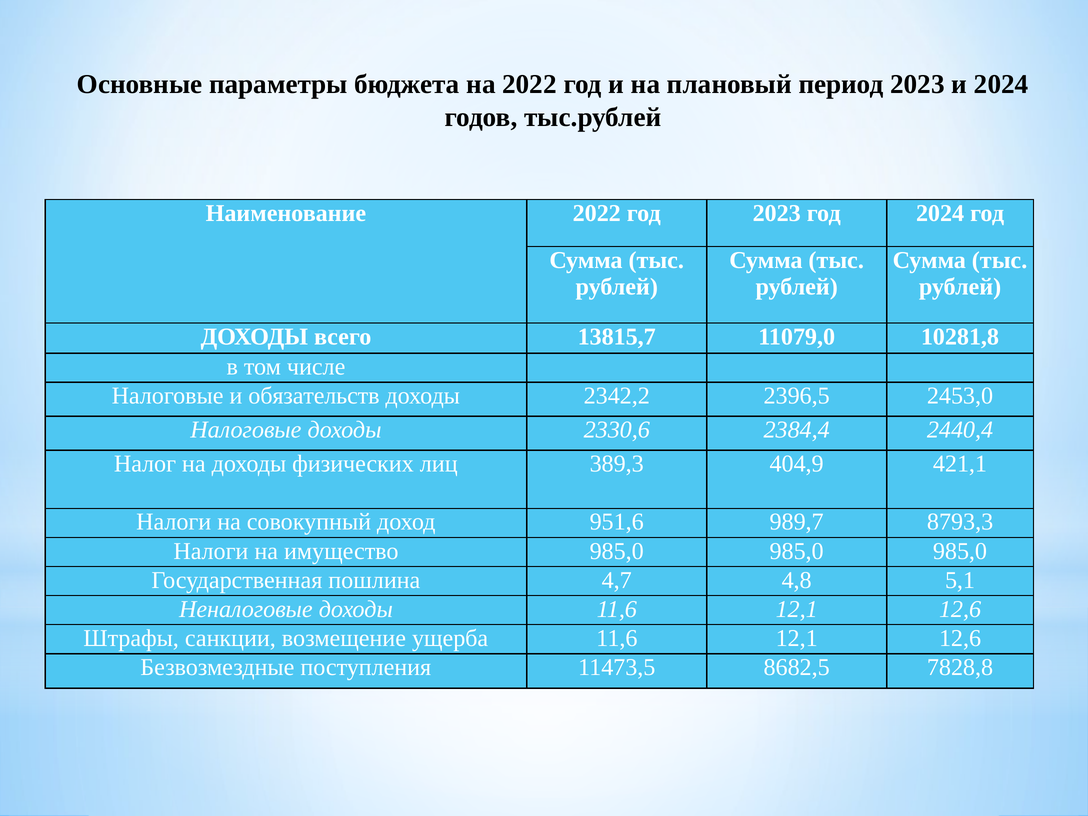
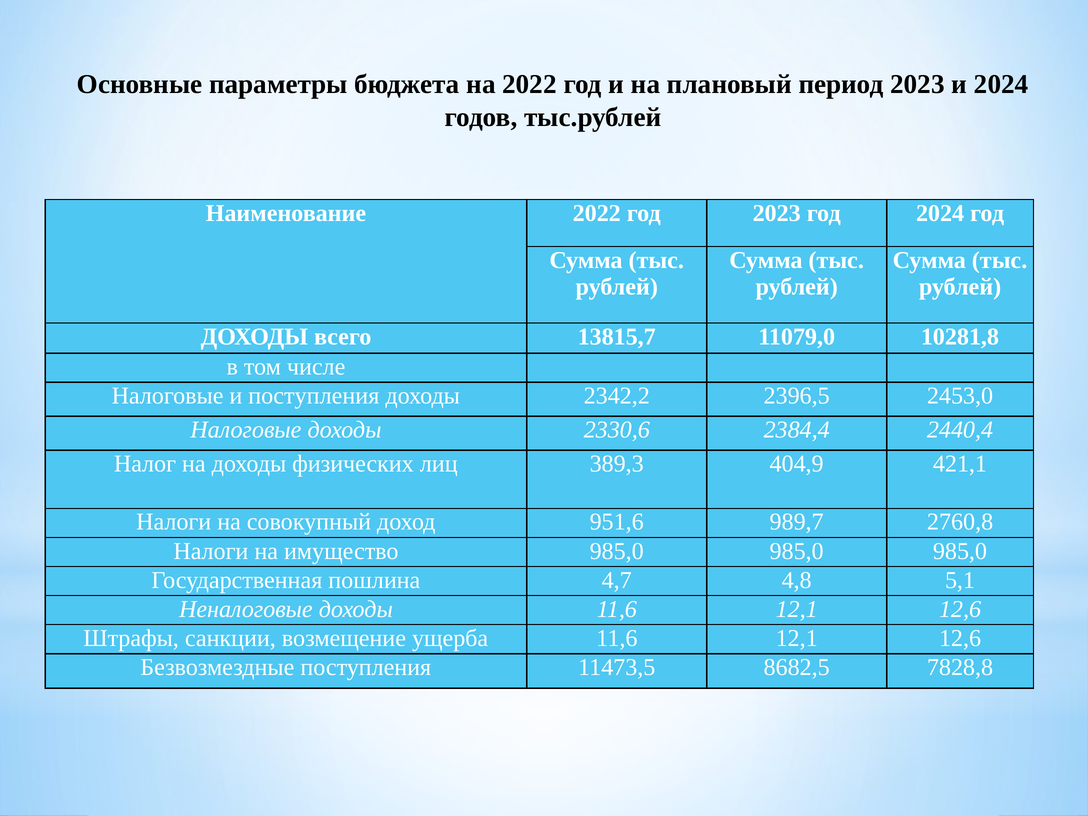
и обязательств: обязательств -> поступления
8793,3: 8793,3 -> 2760,8
